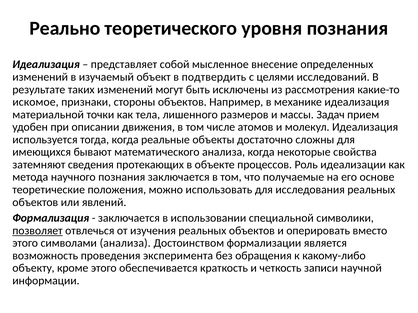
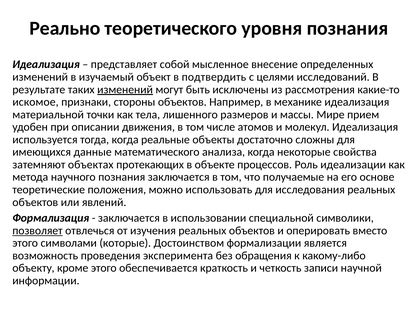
изменений at (125, 90) underline: none -> present
Задач: Задач -> Мире
бывают: бывают -> данные
сведения: сведения -> объектах
символами анализа: анализа -> которые
